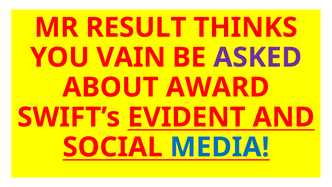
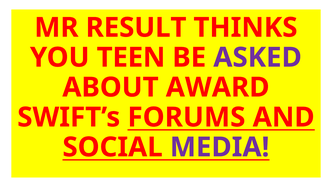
VAIN: VAIN -> TEEN
EVIDENT: EVIDENT -> FORUMS
MEDIA colour: blue -> purple
